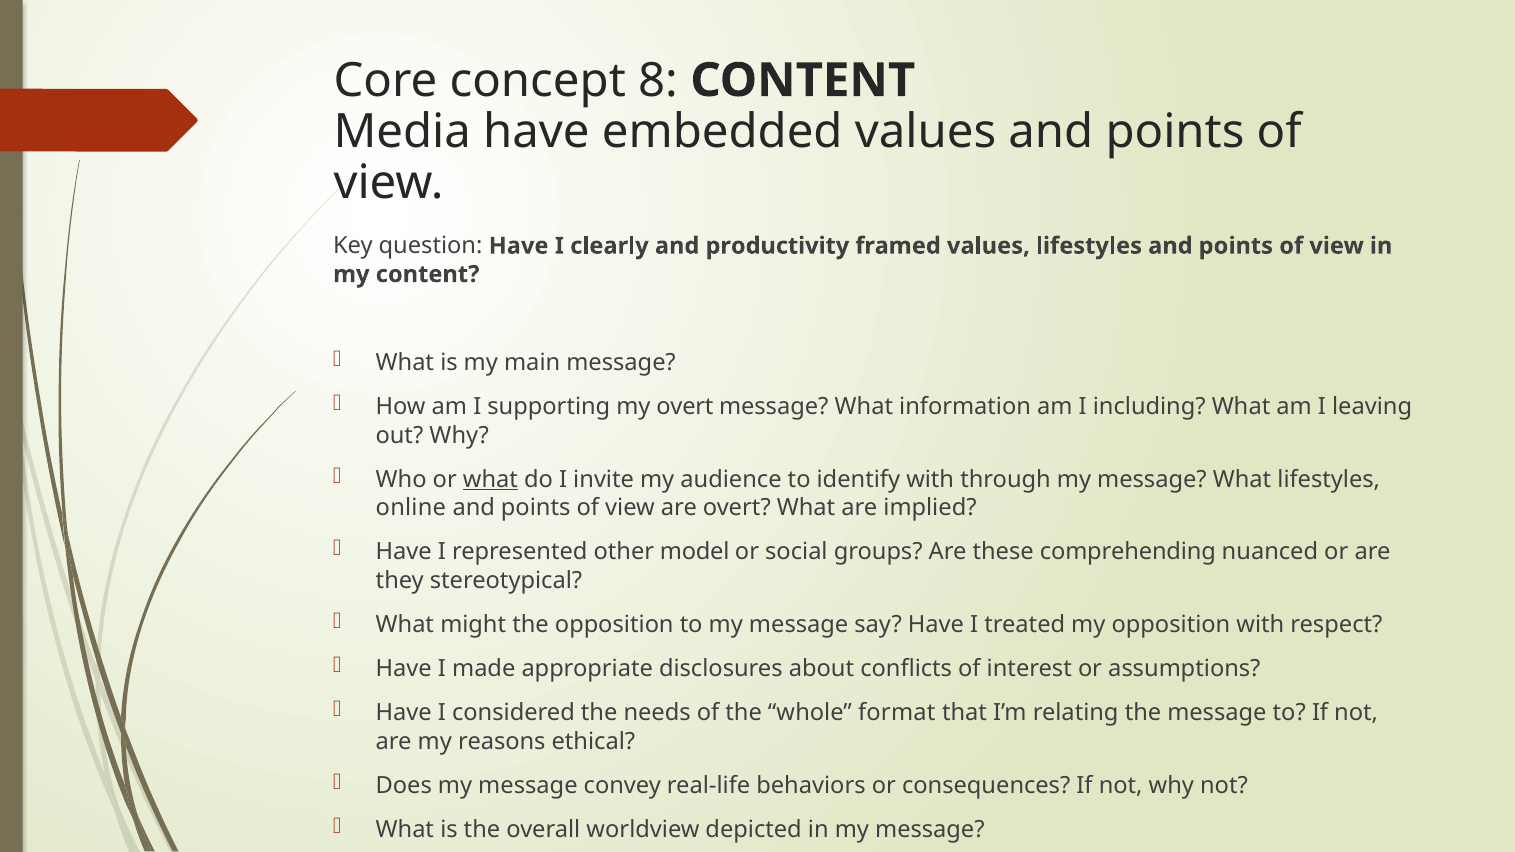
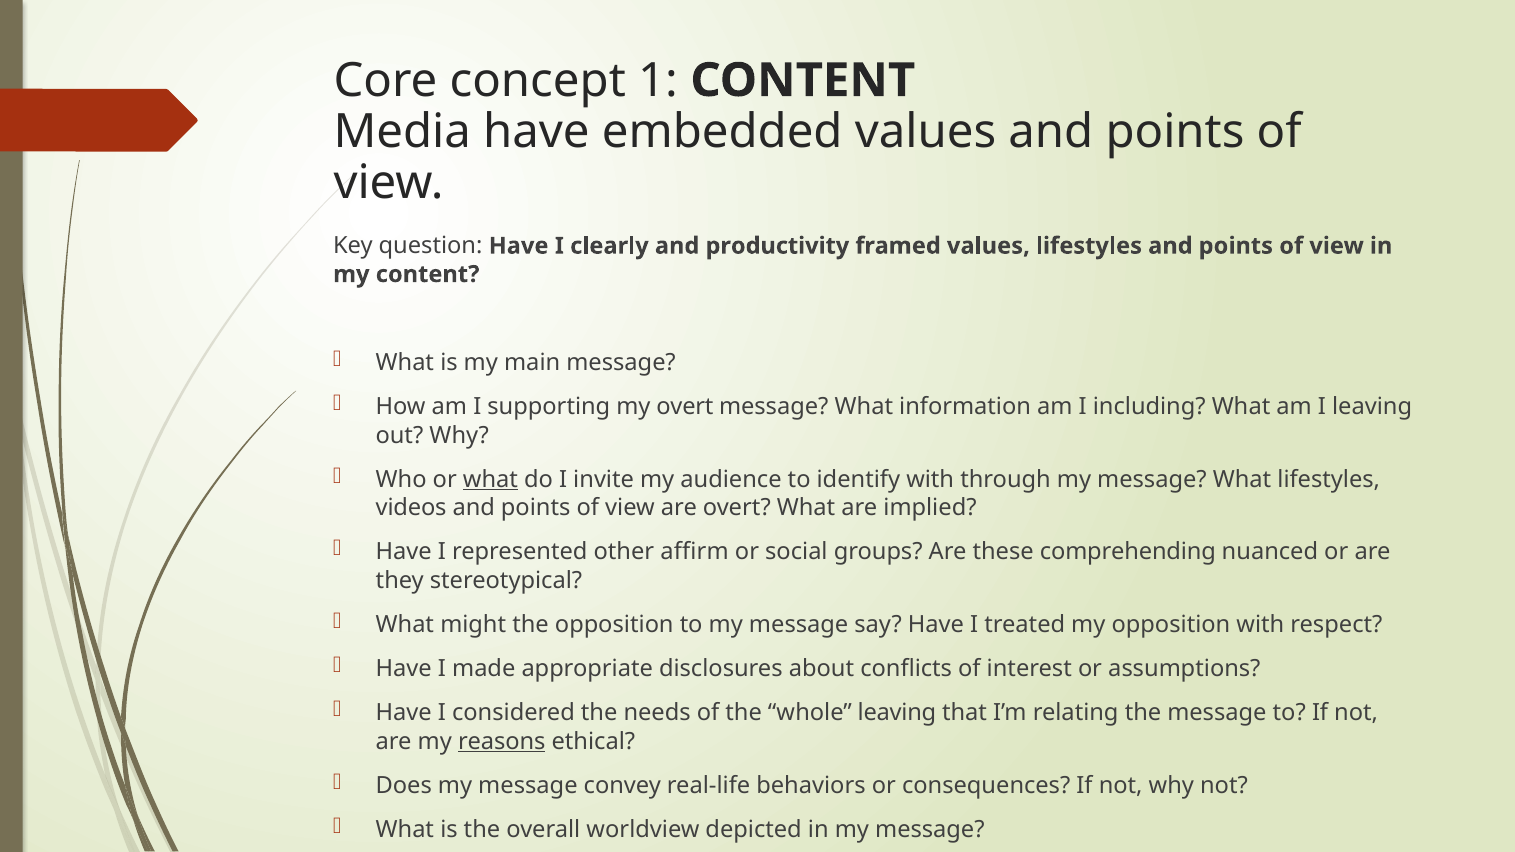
8: 8 -> 1
online: online -> videos
model: model -> affirm
whole format: format -> leaving
reasons underline: none -> present
